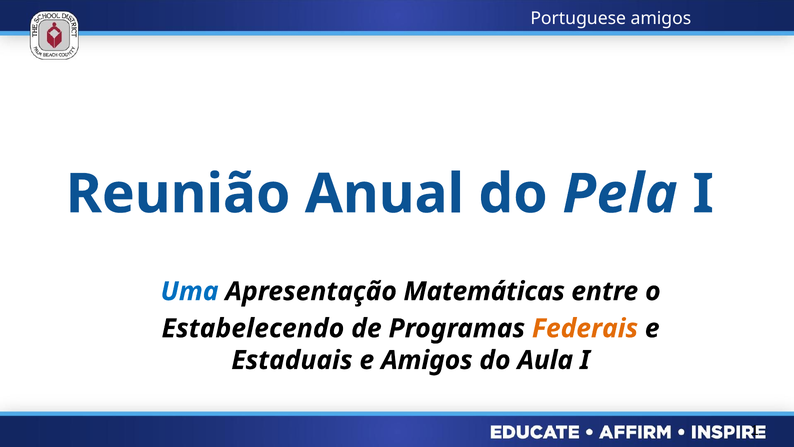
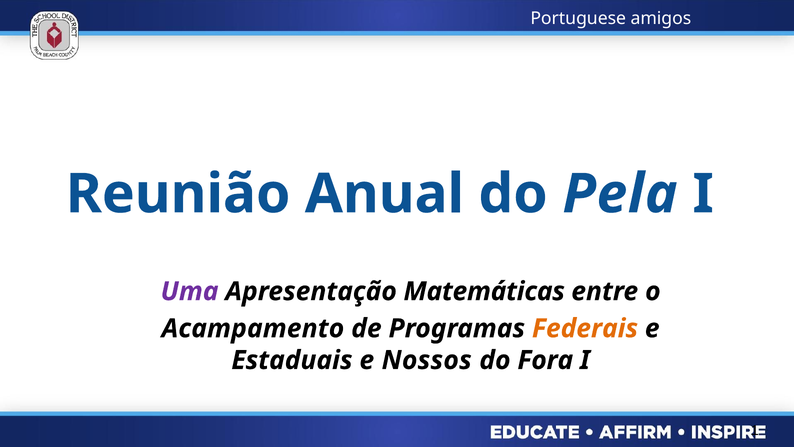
Uma colour: blue -> purple
Estabelecendo: Estabelecendo -> Acampamento
e Amigos: Amigos -> Nossos
Aula: Aula -> Fora
